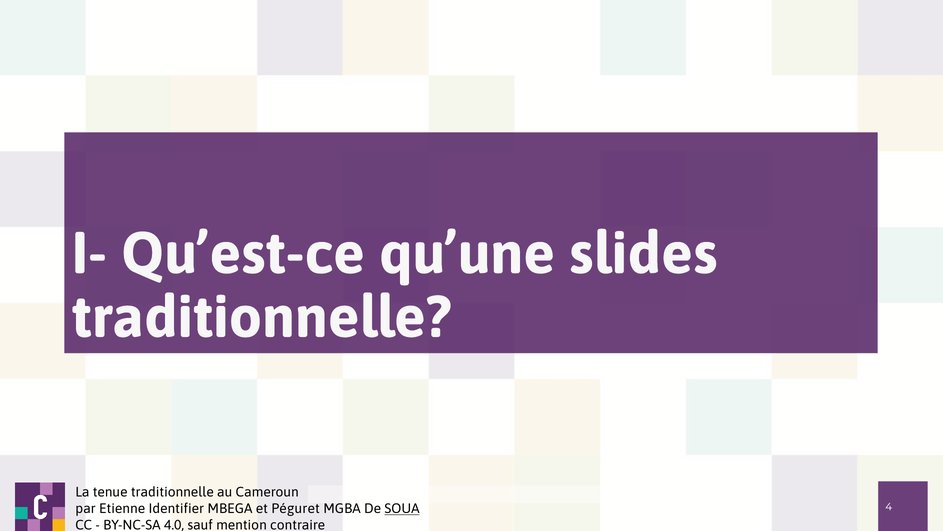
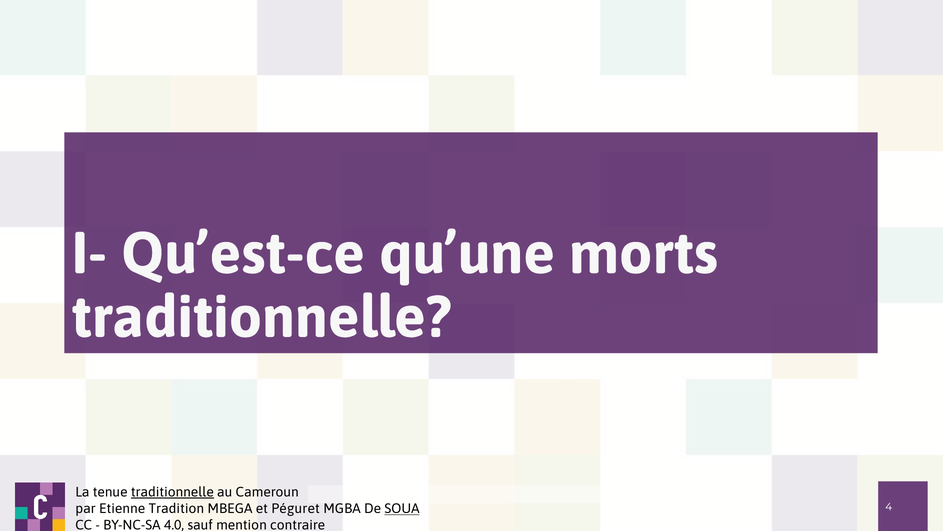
slides: slides -> morts
traditionnelle at (172, 492) underline: none -> present
Identifier: Identifier -> Tradition
